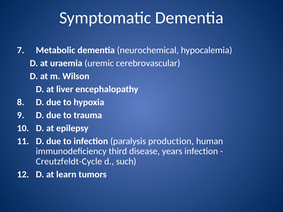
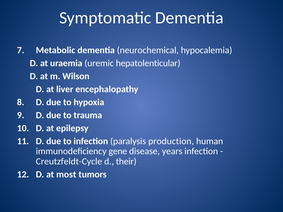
cerebrovascular: cerebrovascular -> hepatolenticular
third: third -> gene
such: such -> their
learn: learn -> most
